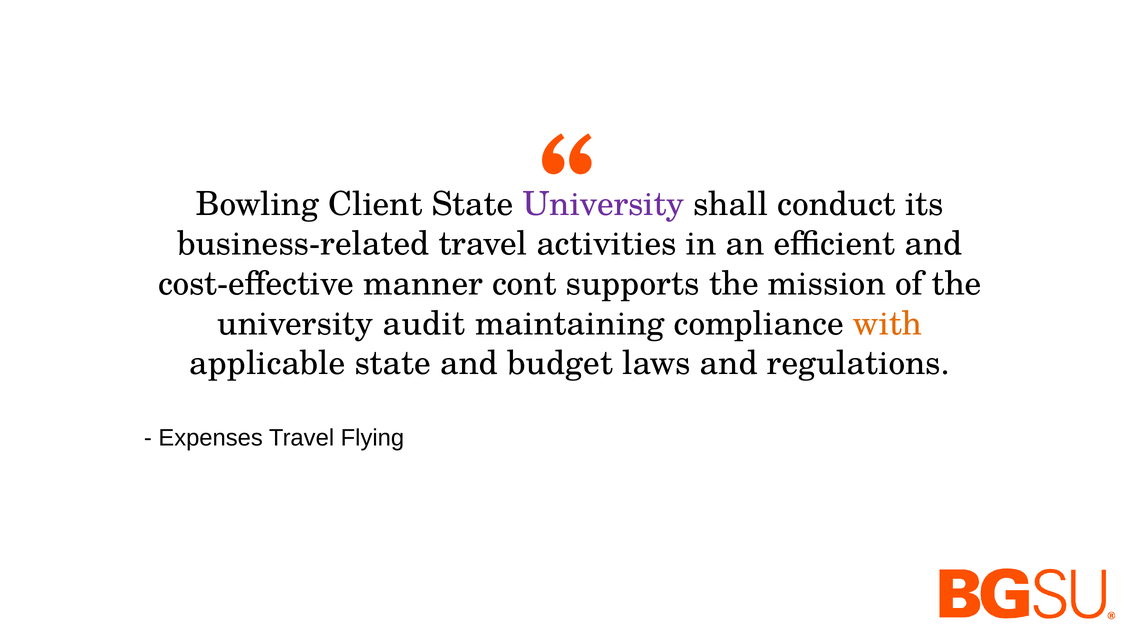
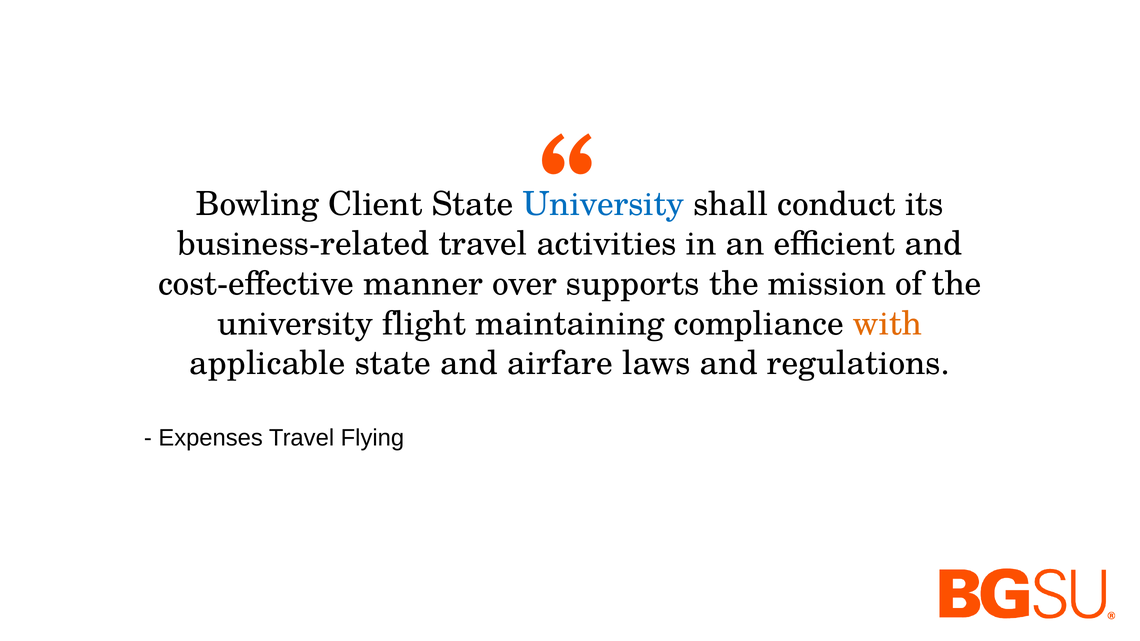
University at (603, 204) colour: purple -> blue
cont: cont -> over
audit: audit -> flight
budget: budget -> airfare
